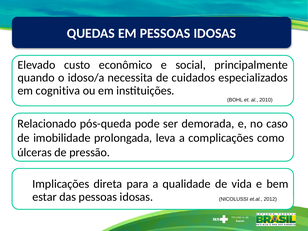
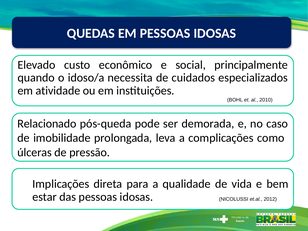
cognitiva: cognitiva -> atividade
